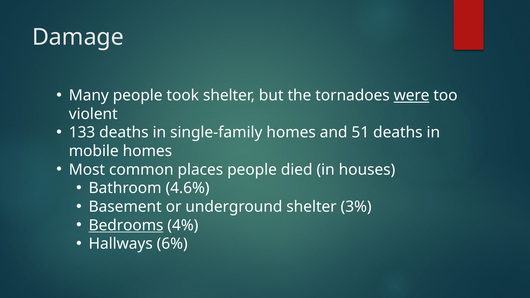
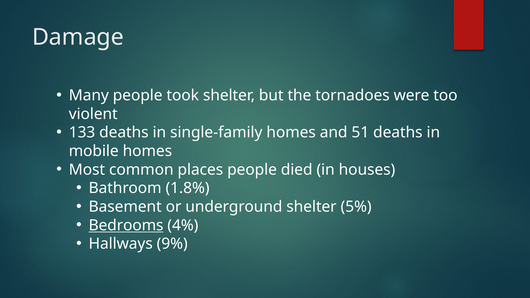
were underline: present -> none
4.6%: 4.6% -> 1.8%
3%: 3% -> 5%
6%: 6% -> 9%
